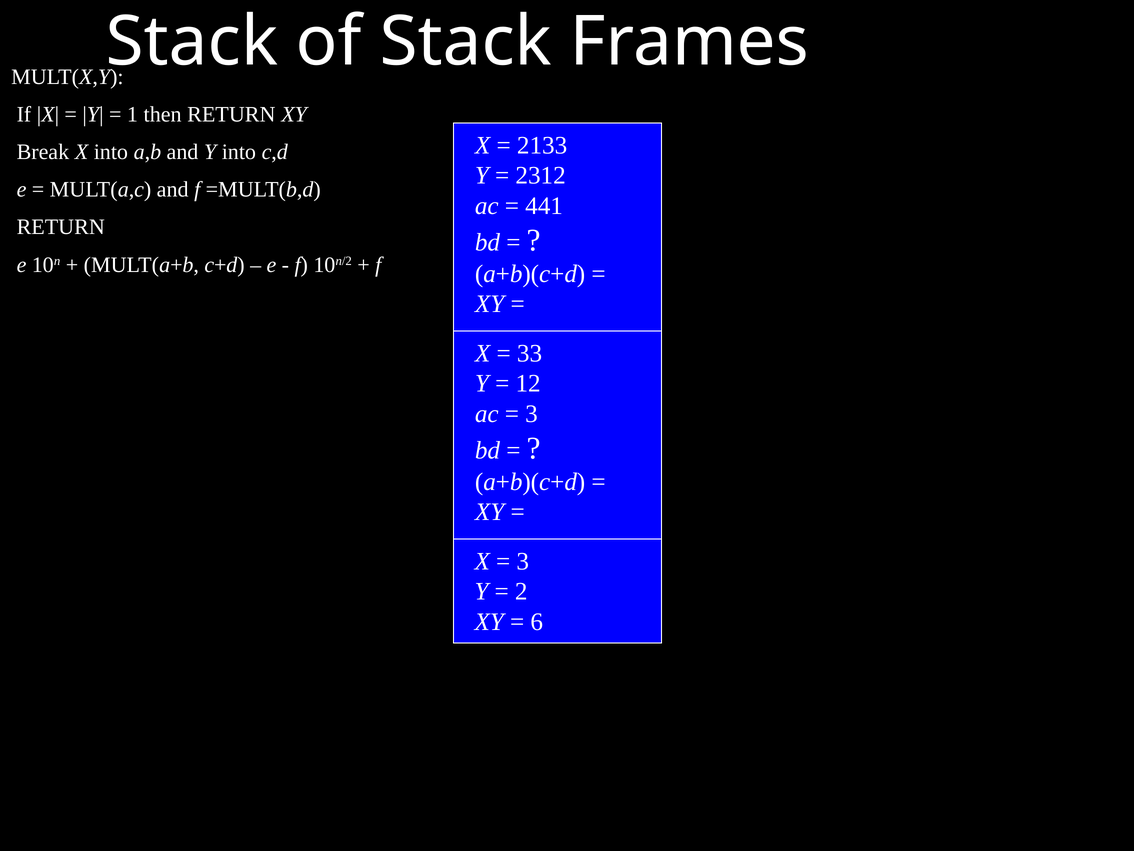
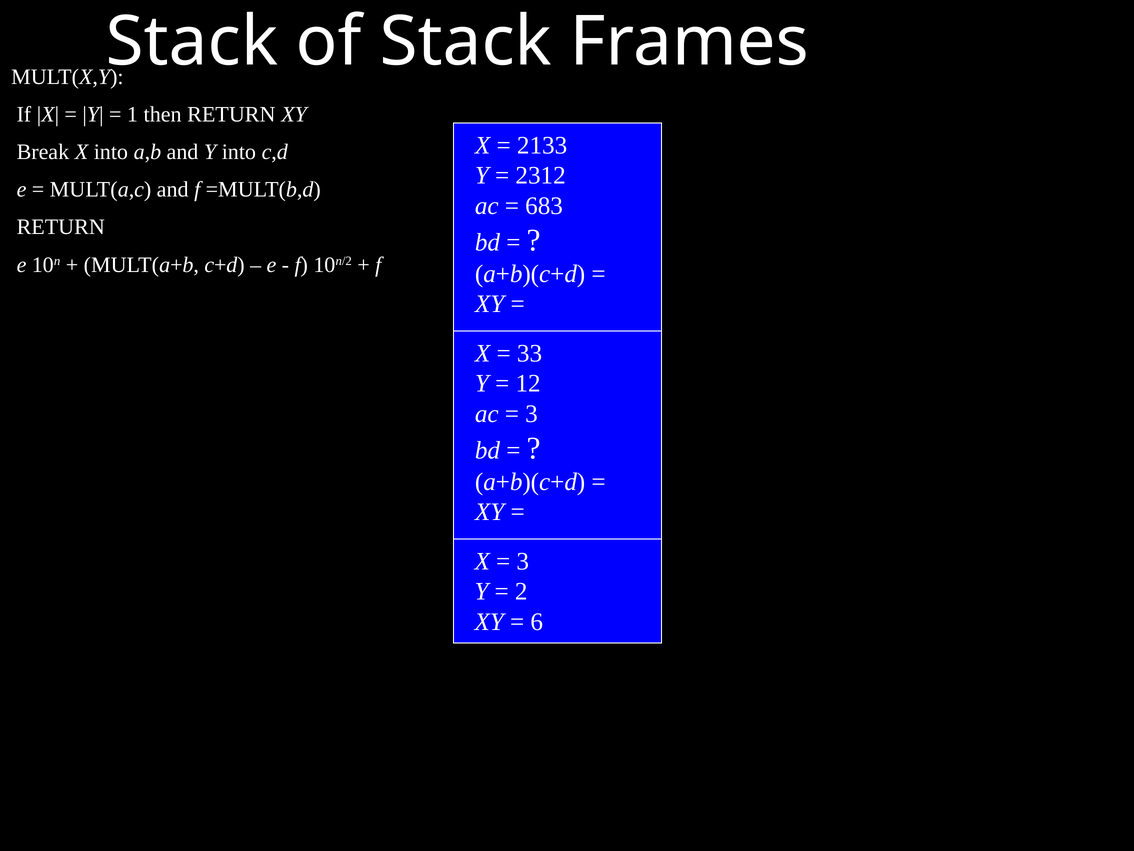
441: 441 -> 683
